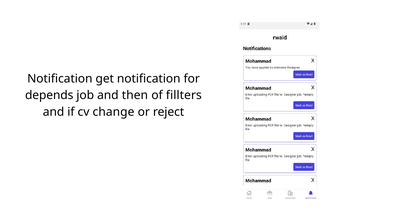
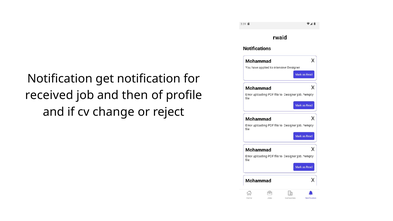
depends: depends -> received
fillters: fillters -> profile
